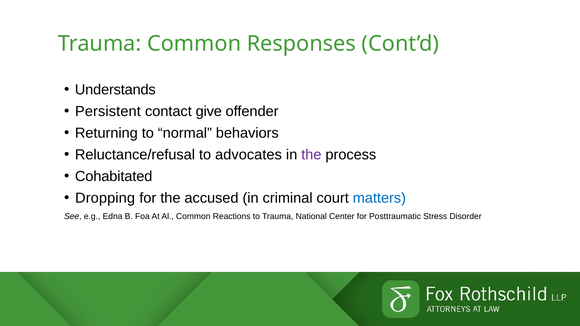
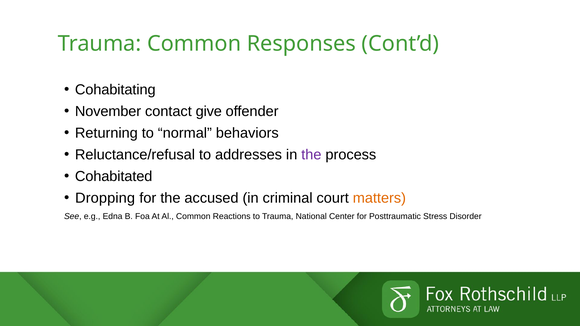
Understands: Understands -> Cohabitating
Persistent: Persistent -> November
advocates: advocates -> addresses
matters colour: blue -> orange
